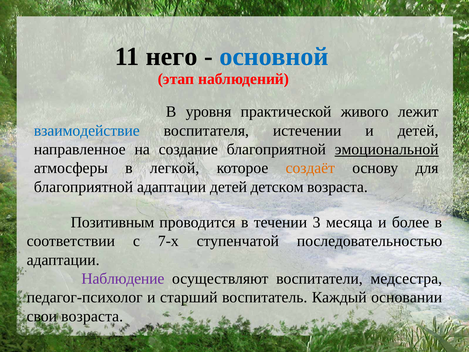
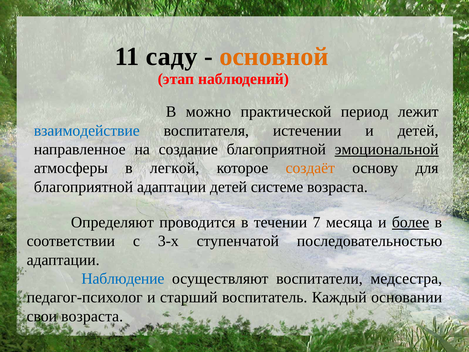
него: него -> саду
основной colour: blue -> orange
уровня: уровня -> можно
живого: живого -> период
детском: детском -> системе
Позитивным: Позитивным -> Определяют
3: 3 -> 7
более underline: none -> present
7-х: 7-х -> 3-х
Наблюдение colour: purple -> blue
